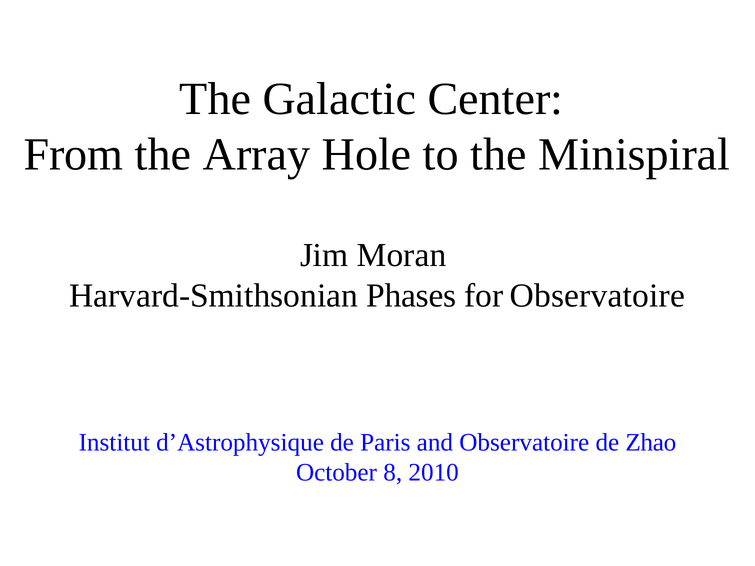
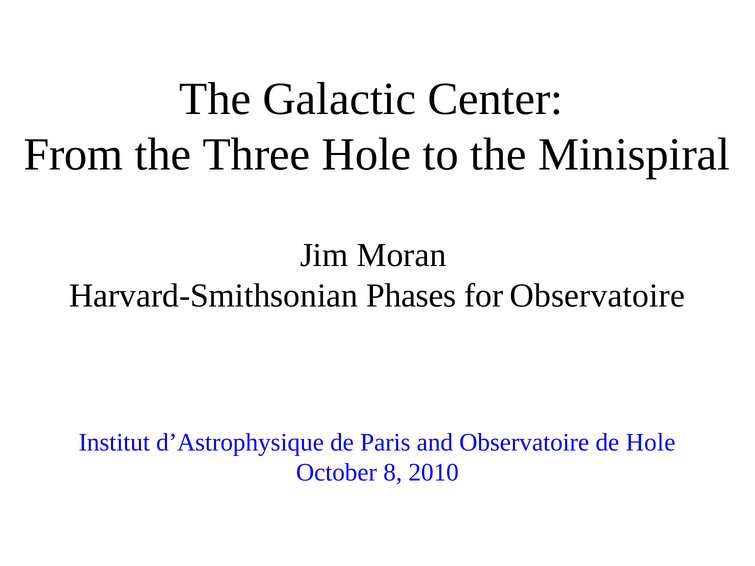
Array: Array -> Three
de Zhao: Zhao -> Hole
